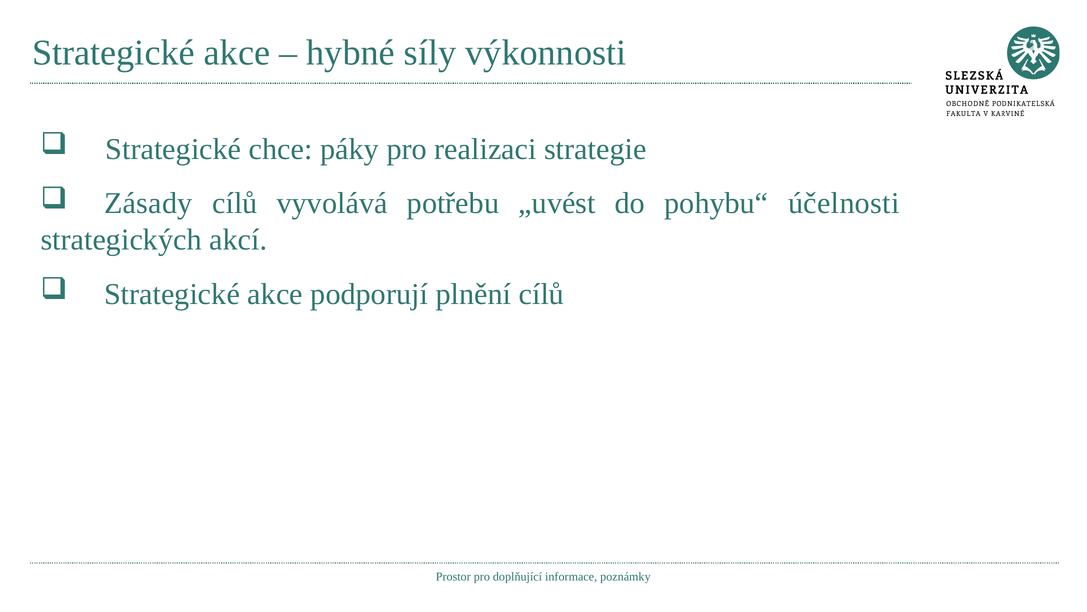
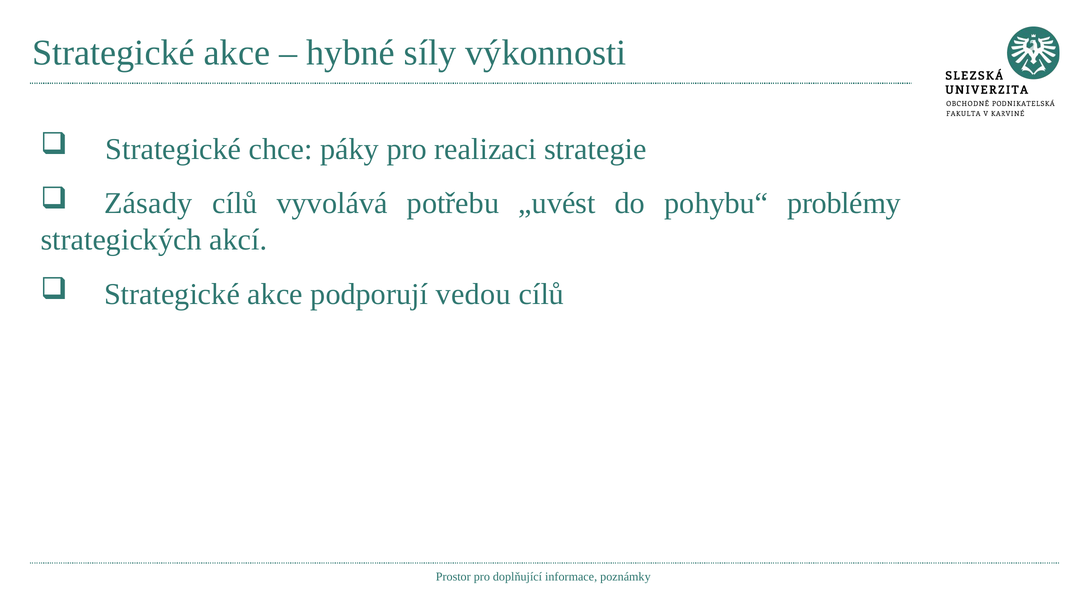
účelnosti: účelnosti -> problémy
plnění: plnění -> vedou
